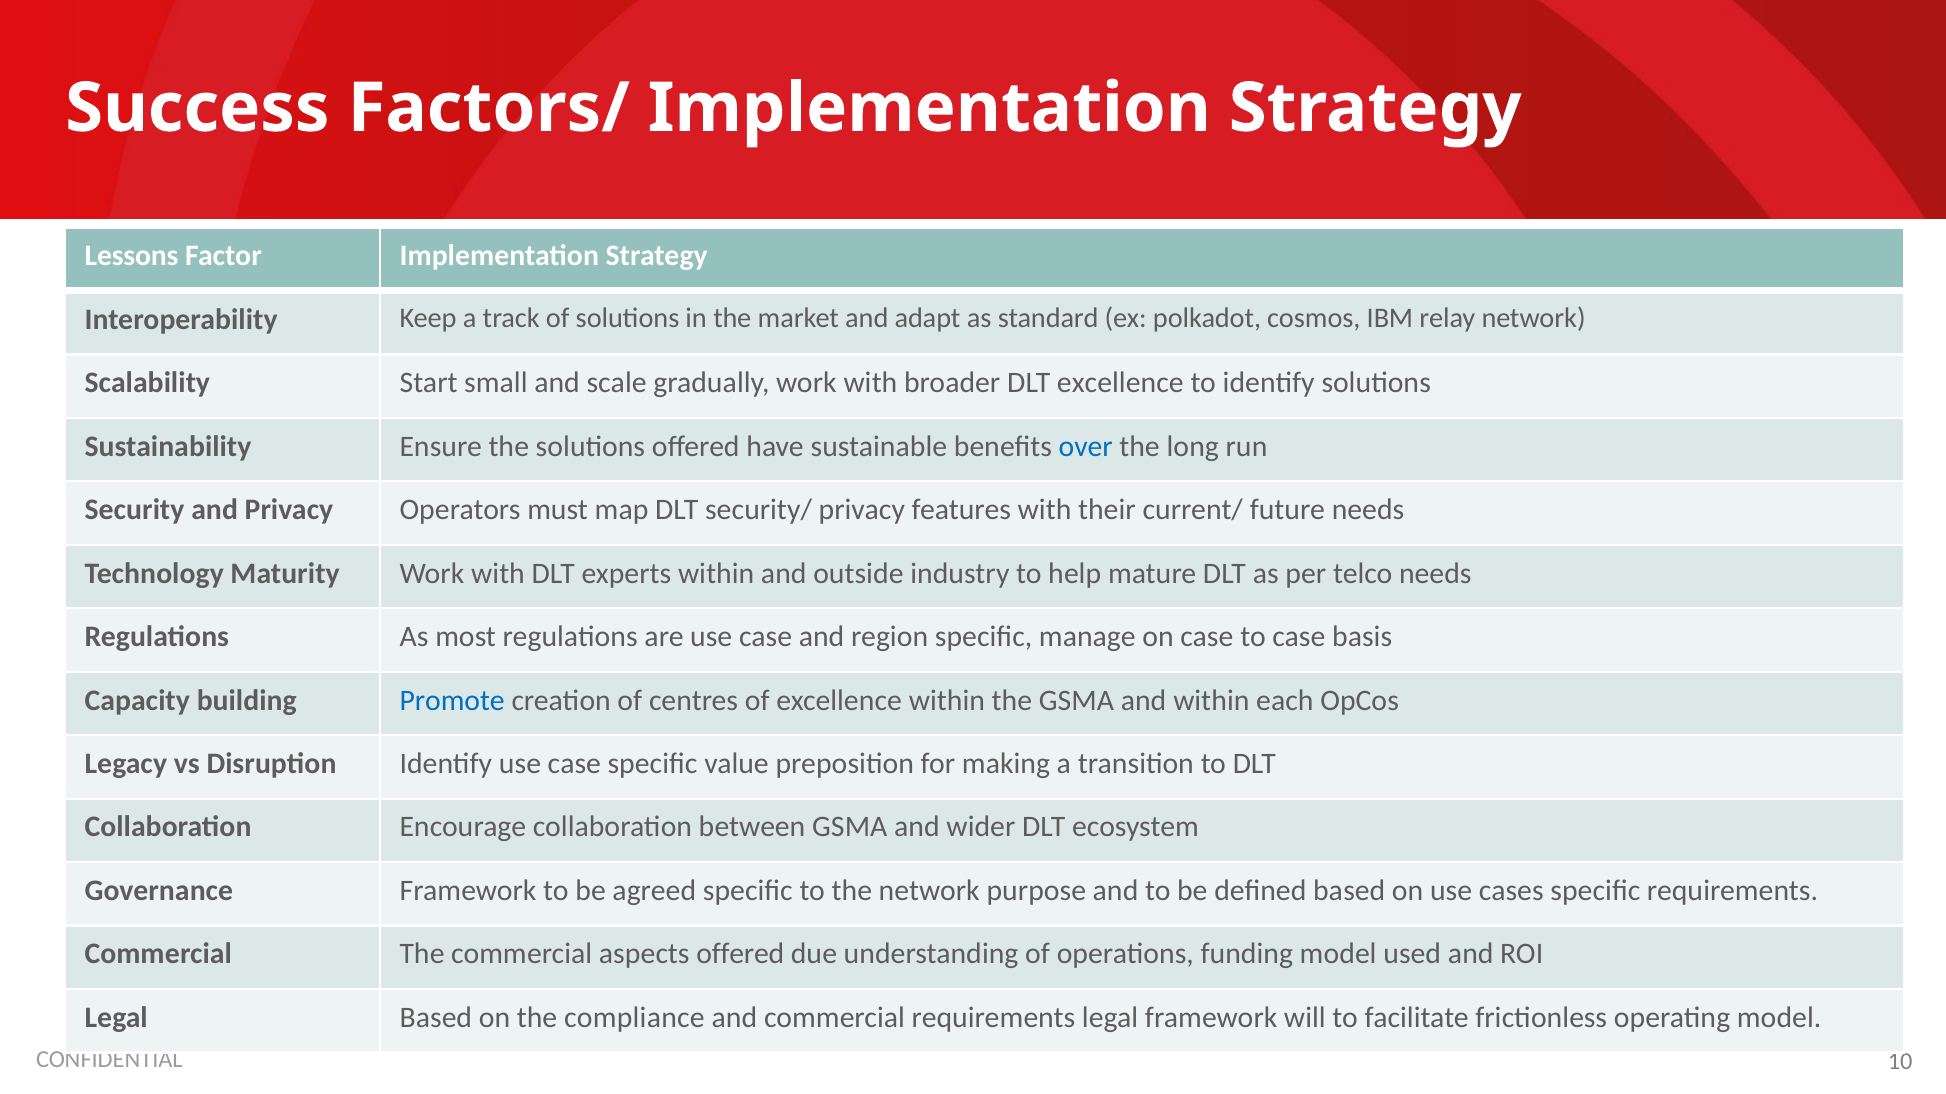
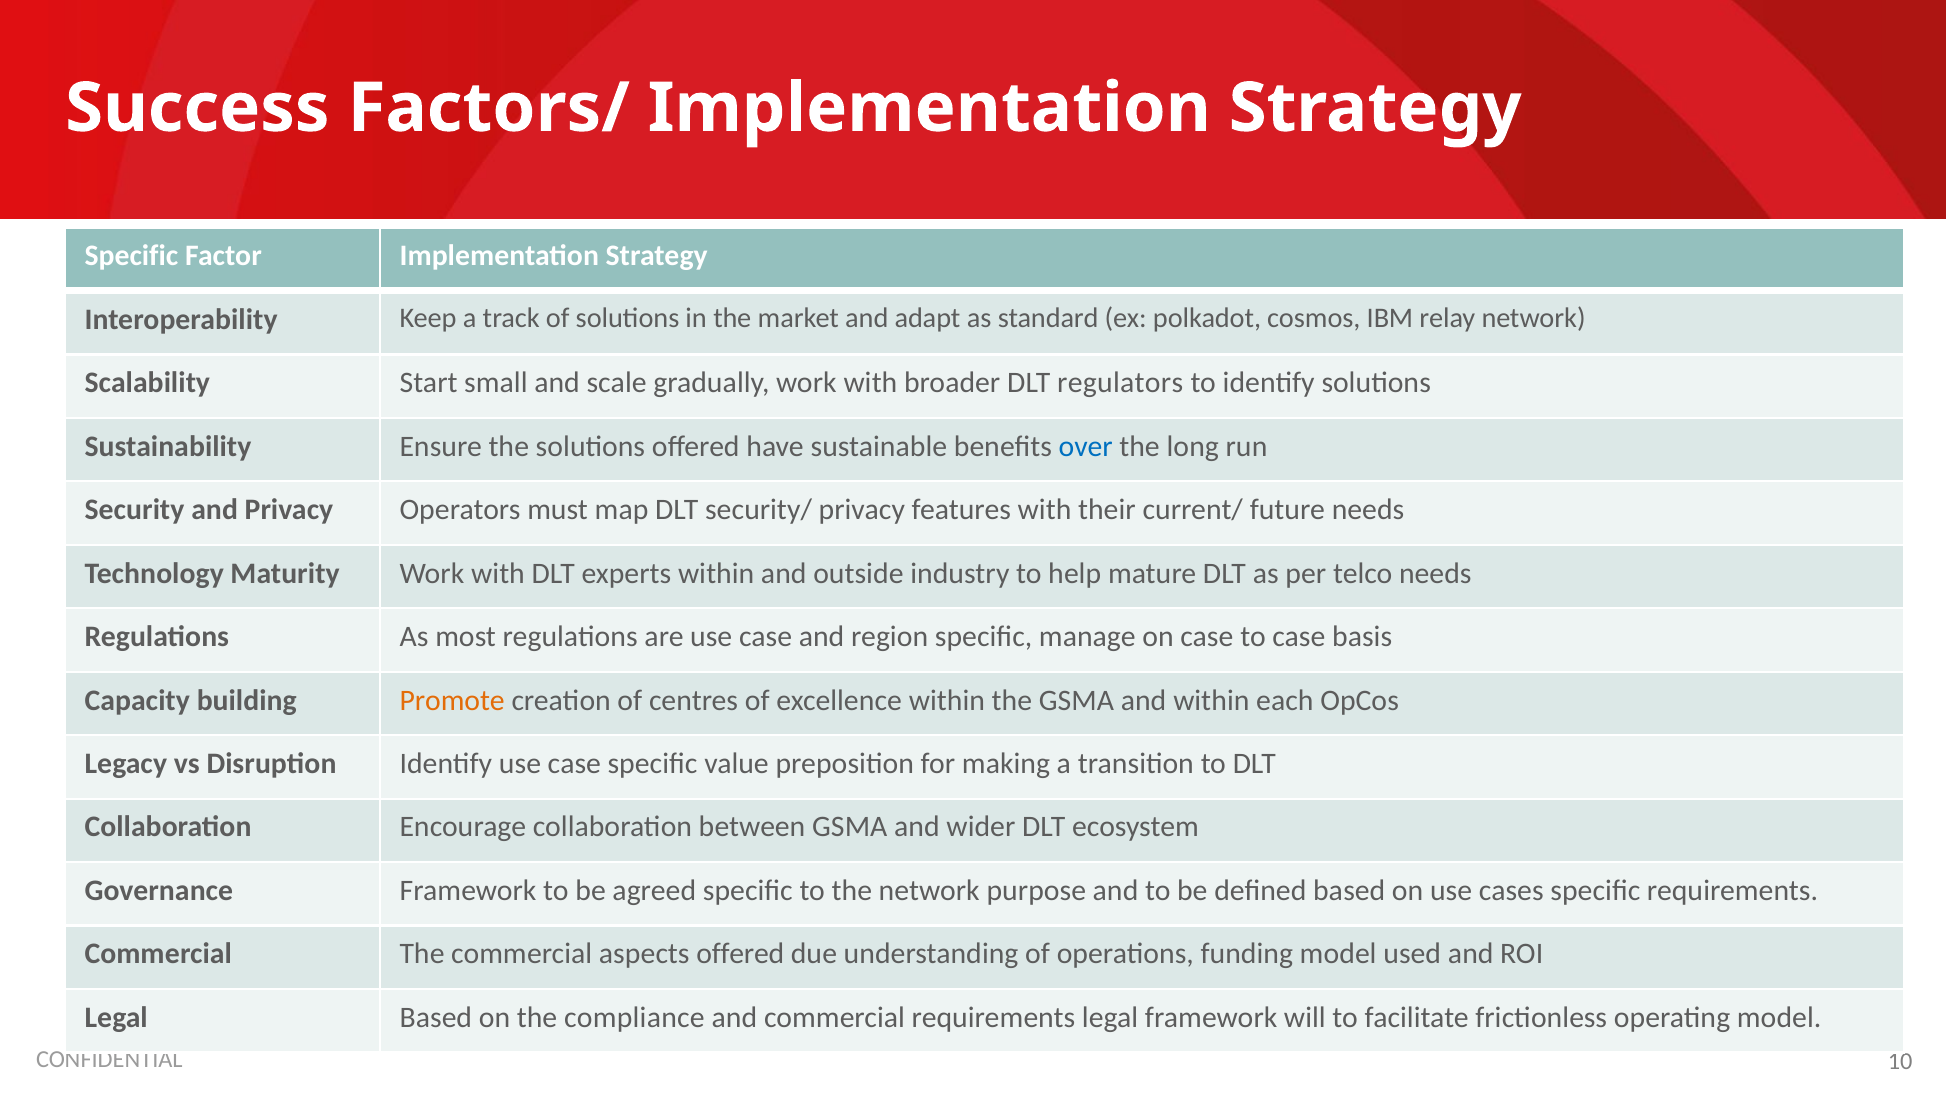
Lessons at (132, 256): Lessons -> Specific
DLT excellence: excellence -> regulators
Promote colour: blue -> orange
